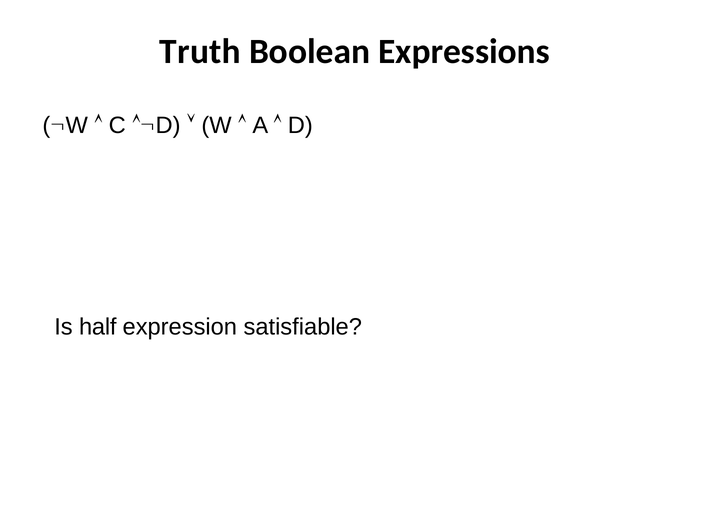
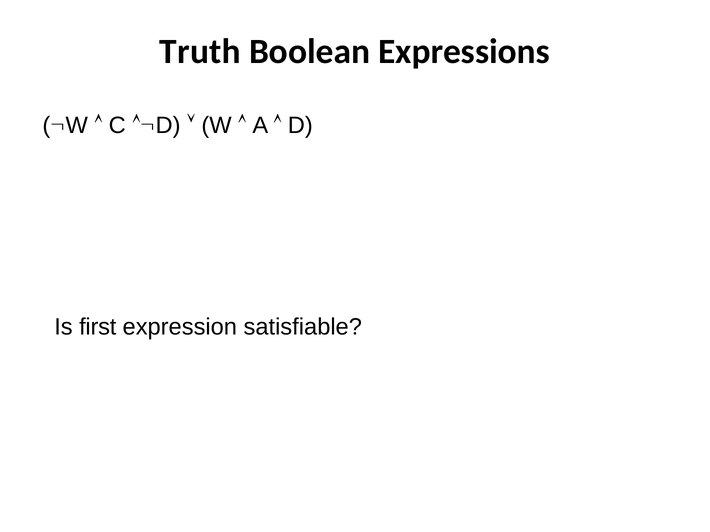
half: half -> first
